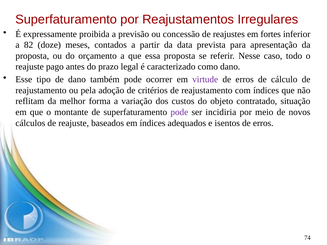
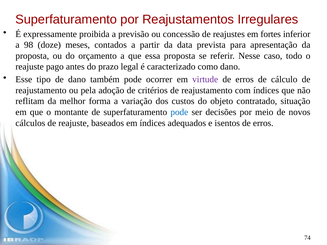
82: 82 -> 98
pode at (179, 112) colour: purple -> blue
incidiria: incidiria -> decisões
